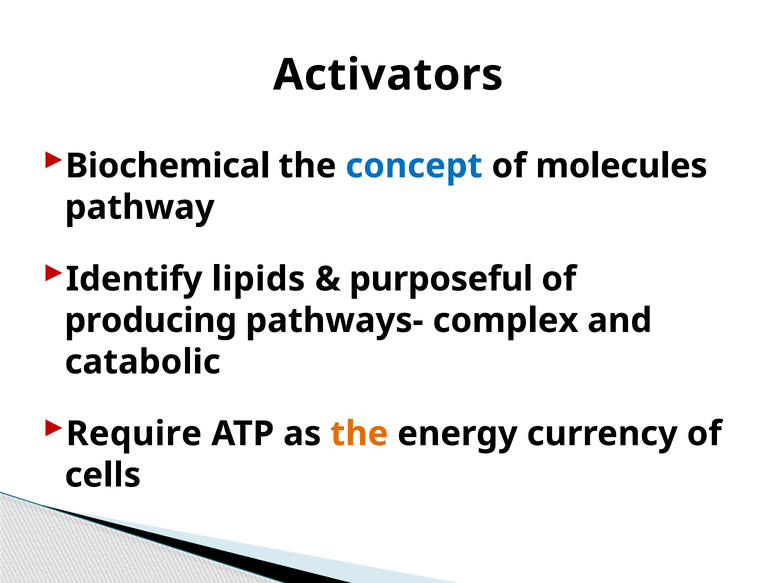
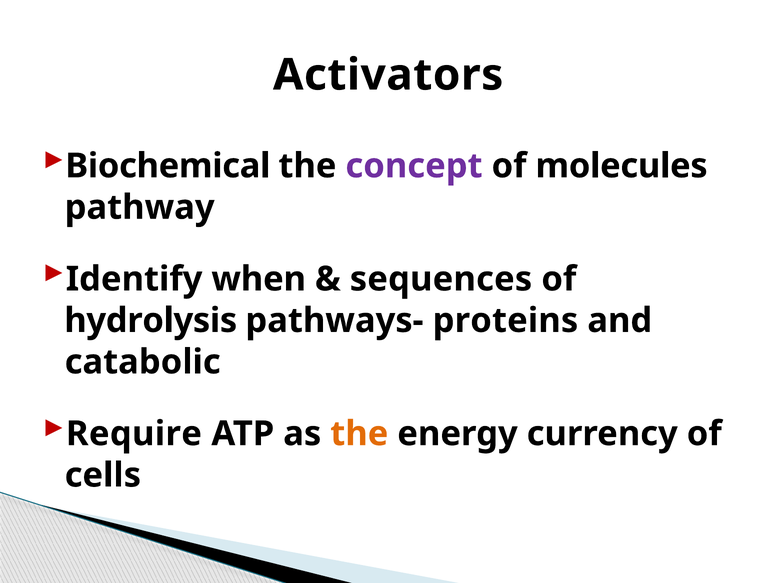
concept colour: blue -> purple
lipids: lipids -> when
purposeful: purposeful -> sequences
producing: producing -> hydrolysis
complex: complex -> proteins
